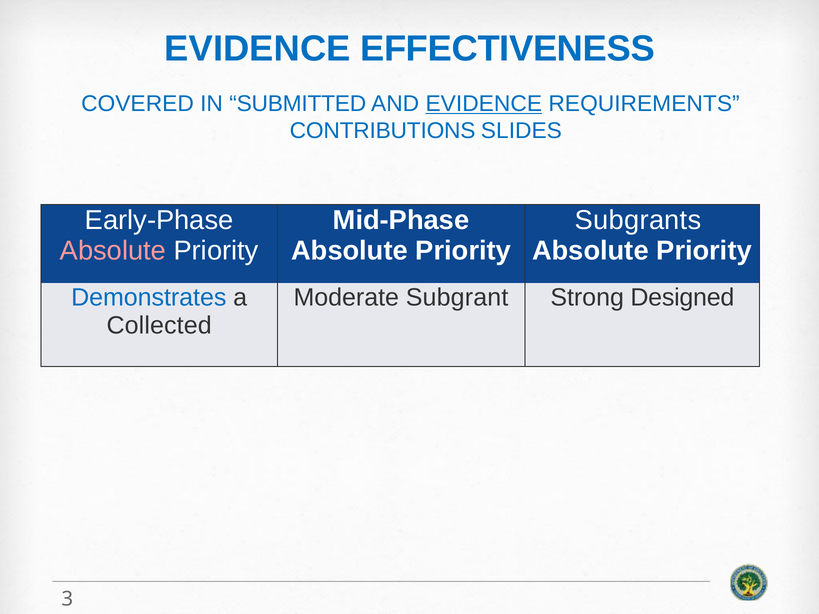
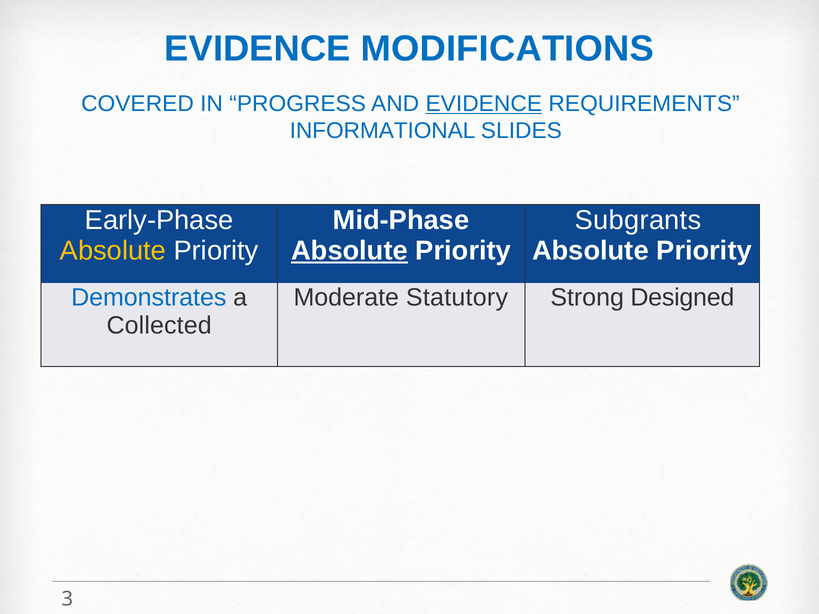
EFFECTIVENESS: EFFECTIVENESS -> MODIFICATIONS
SUBMITTED: SUBMITTED -> PROGRESS
CONTRIBUTIONS: CONTRIBUTIONS -> INFORMATIONAL
Absolute at (113, 251) colour: pink -> yellow
Absolute at (350, 251) underline: none -> present
Subgrant: Subgrant -> Statutory
